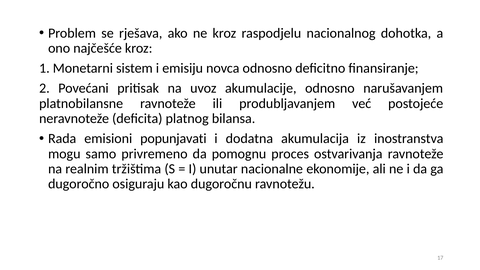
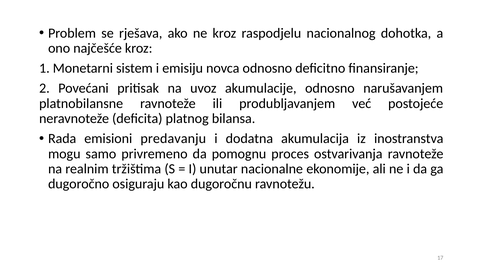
popunjavati: popunjavati -> predavanju
